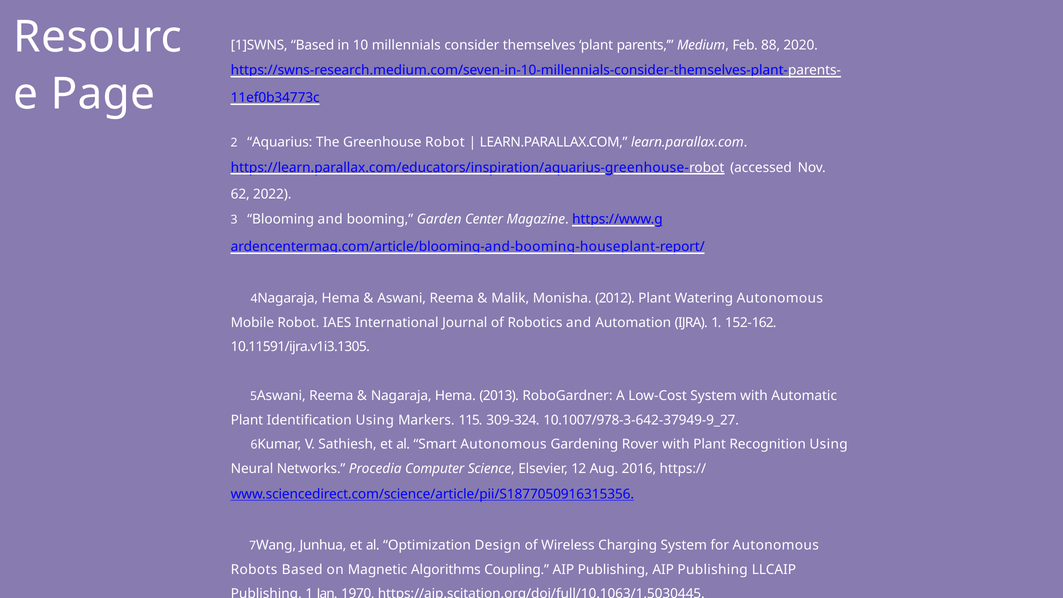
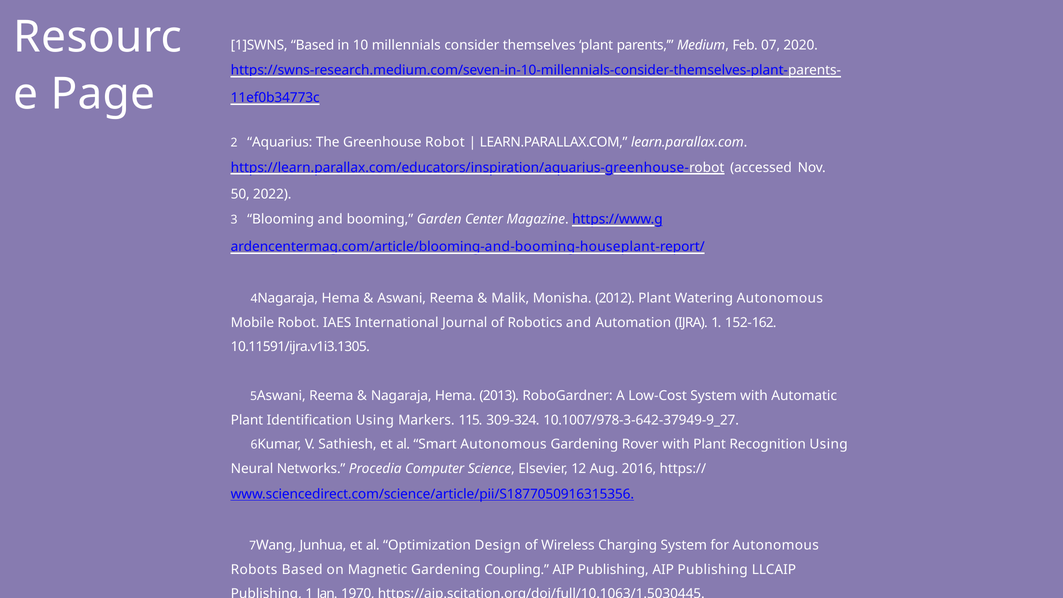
88: 88 -> 07
62: 62 -> 50
Magnetic Algorithms: Algorithms -> Gardening
